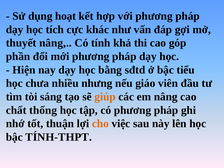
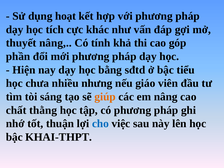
thống: thống -> thằng
cho colour: orange -> blue
TÍNH-THPT: TÍNH-THPT -> KHAI-THPT
